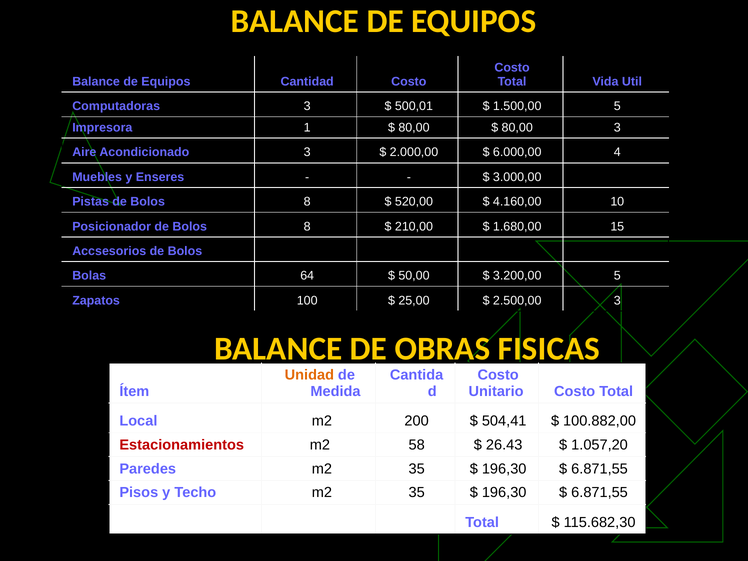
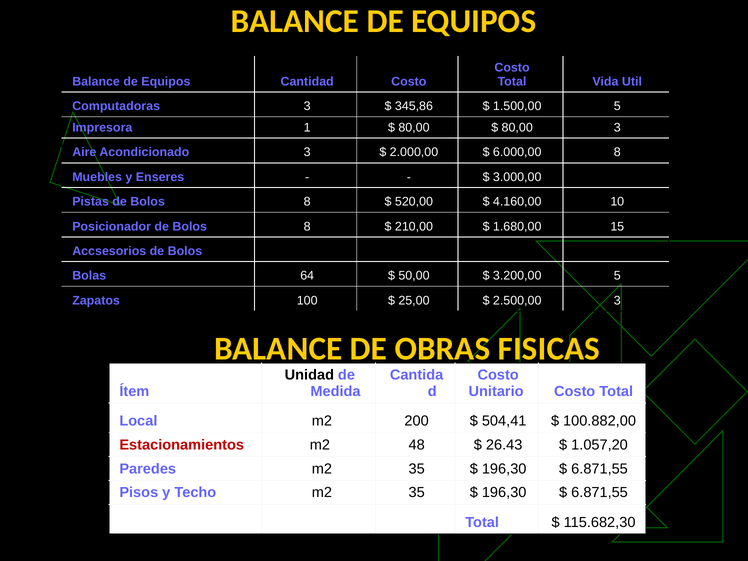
500,01: 500,01 -> 345,86
6.000,00 4: 4 -> 8
Unidad colour: orange -> black
58: 58 -> 48
